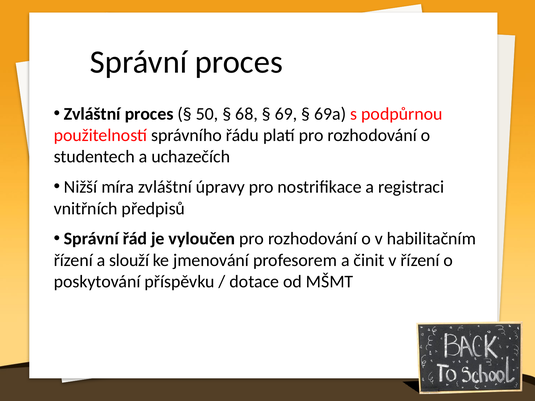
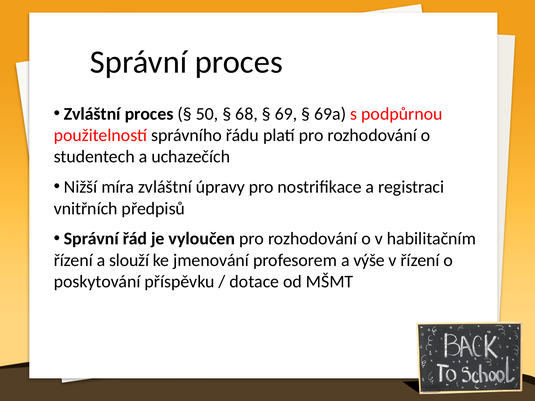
činit: činit -> výše
